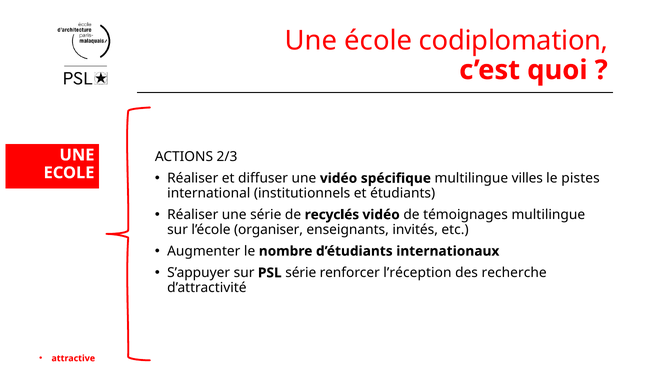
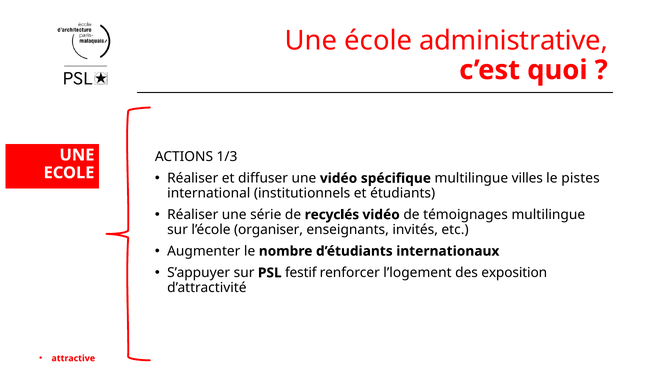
codiplomation: codiplomation -> administrative
2/3: 2/3 -> 1/3
PSL série: série -> festif
l’réception: l’réception -> l’logement
recherche: recherche -> exposition
